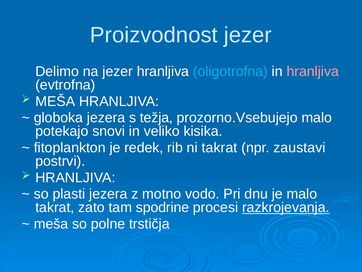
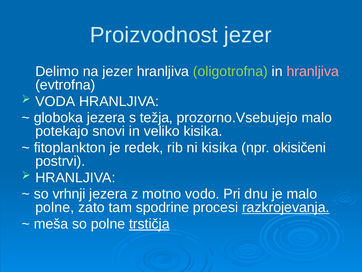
oligotrofna colour: light blue -> light green
MEŠA at (55, 101): MEŠA -> VODA
ni takrat: takrat -> kisika
zaustavi: zaustavi -> okisičeni
plasti: plasti -> vrhnji
takrat at (55, 207): takrat -> polne
trstičja underline: none -> present
